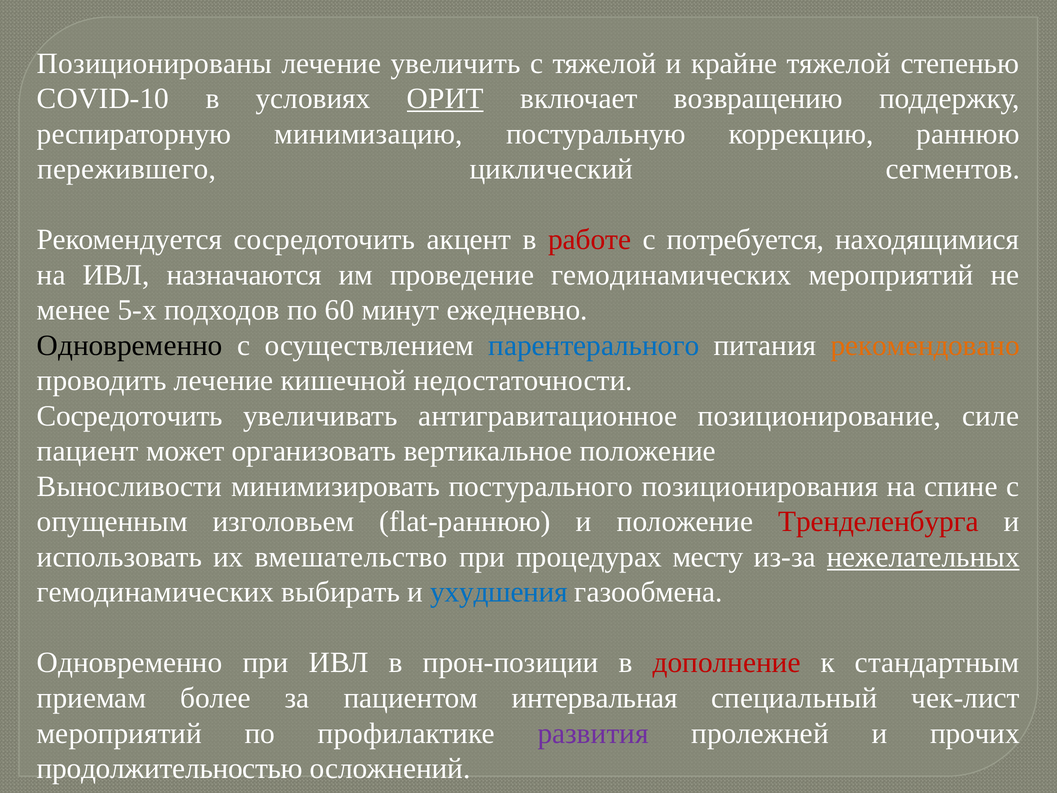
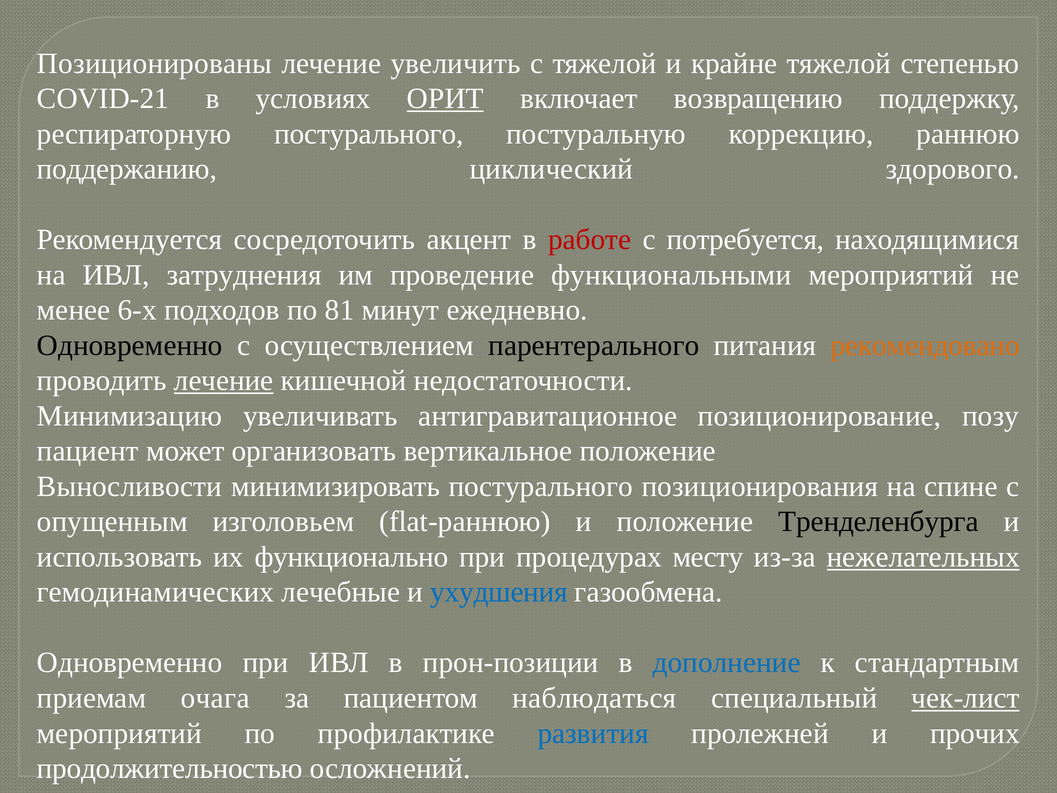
COVID-10: COVID-10 -> COVID-21
респираторную минимизацию: минимизацию -> постурального
пережившего: пережившего -> поддержанию
сегментов: сегментов -> здорового
назначаются: назначаются -> затруднения
проведение гемодинамических: гемодинамических -> функциональными
5-х: 5-х -> 6-х
60: 60 -> 81
парентерального colour: blue -> black
лечение at (224, 381) underline: none -> present
Сосредоточить at (130, 416): Сосредоточить -> Минимизацию
силе: силе -> позу
Тренделенбурга colour: red -> black
вмешательство: вмешательство -> функционально
выбирать: выбирать -> лечебные
дополнение colour: red -> blue
более: более -> очага
интервальная: интервальная -> наблюдаться
чек-лист underline: none -> present
развития colour: purple -> blue
